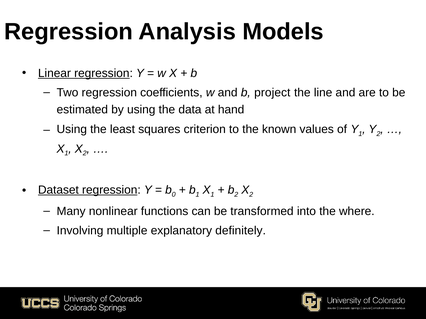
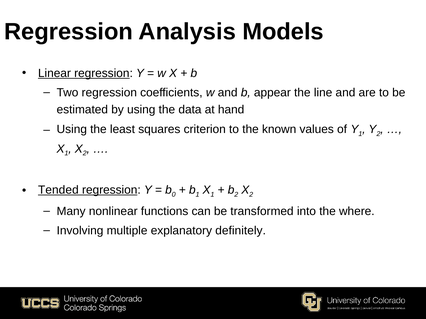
project: project -> appear
Dataset: Dataset -> Tended
